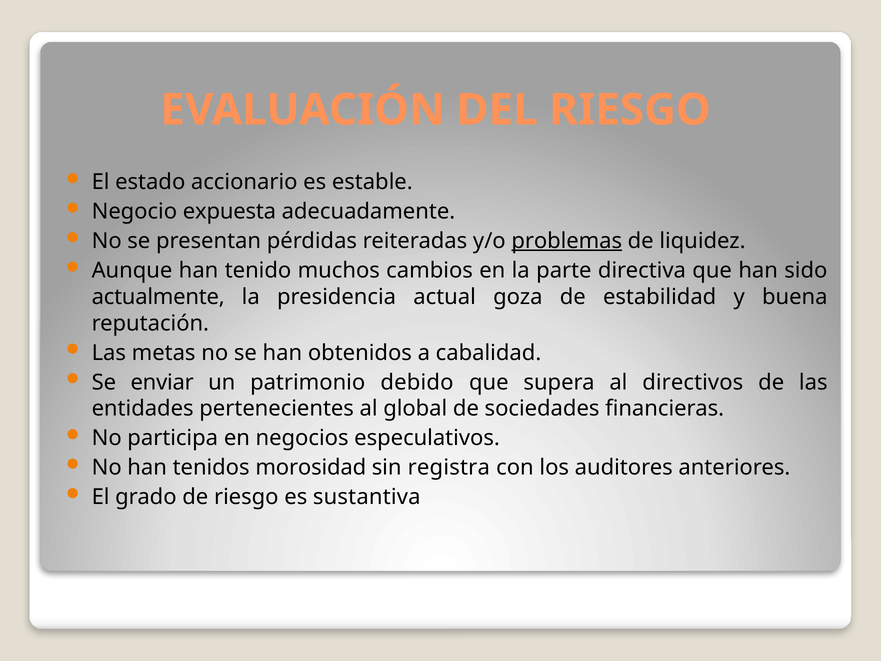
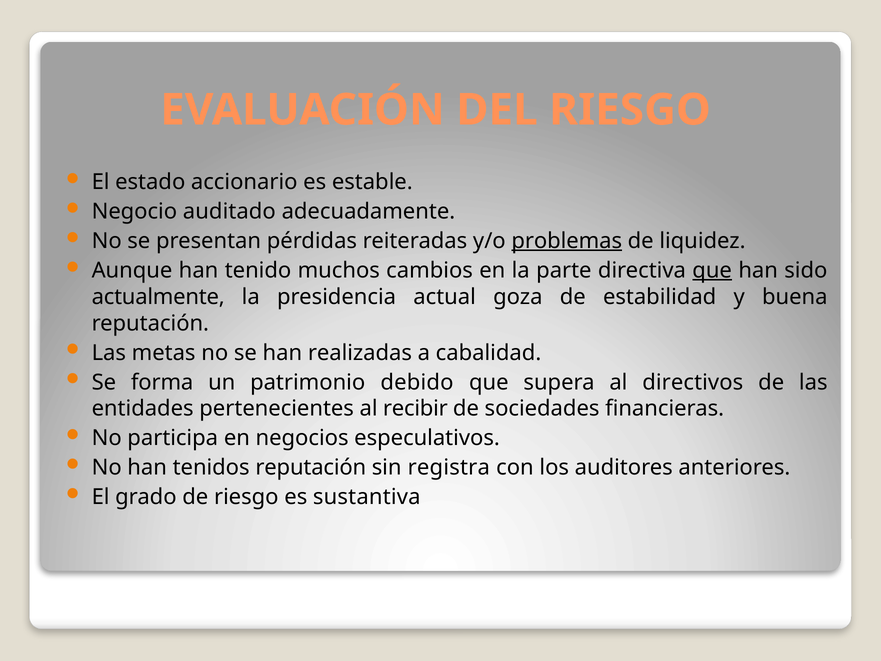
expuesta: expuesta -> auditado
que at (712, 270) underline: none -> present
obtenidos: obtenidos -> realizadas
enviar: enviar -> forma
global: global -> recibir
tenidos morosidad: morosidad -> reputación
